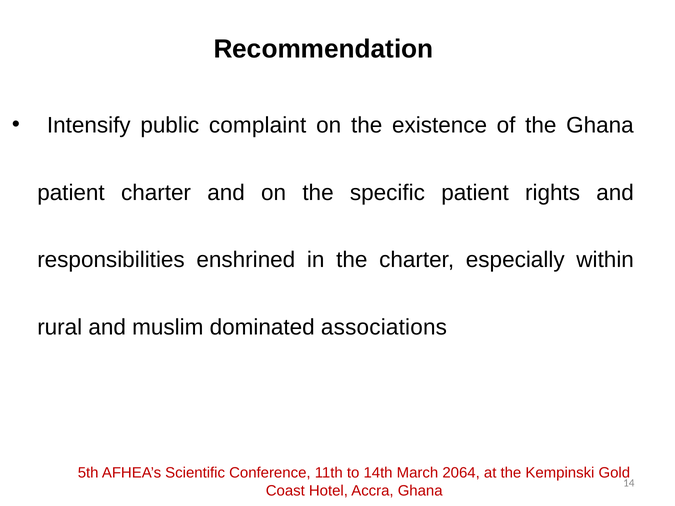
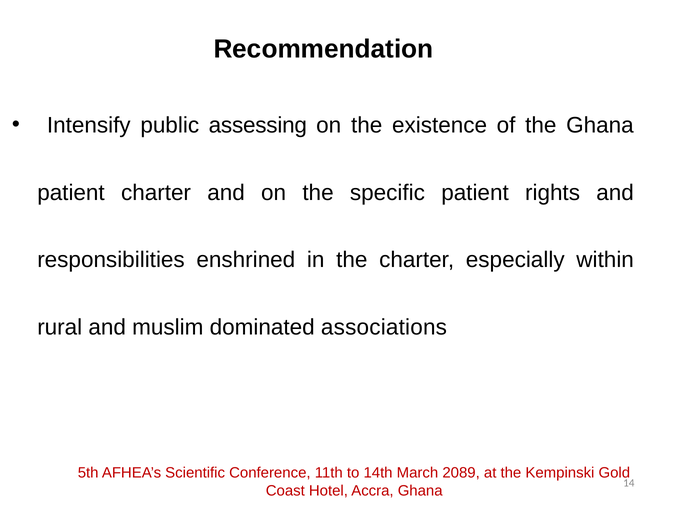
complaint: complaint -> assessing
2064: 2064 -> 2089
